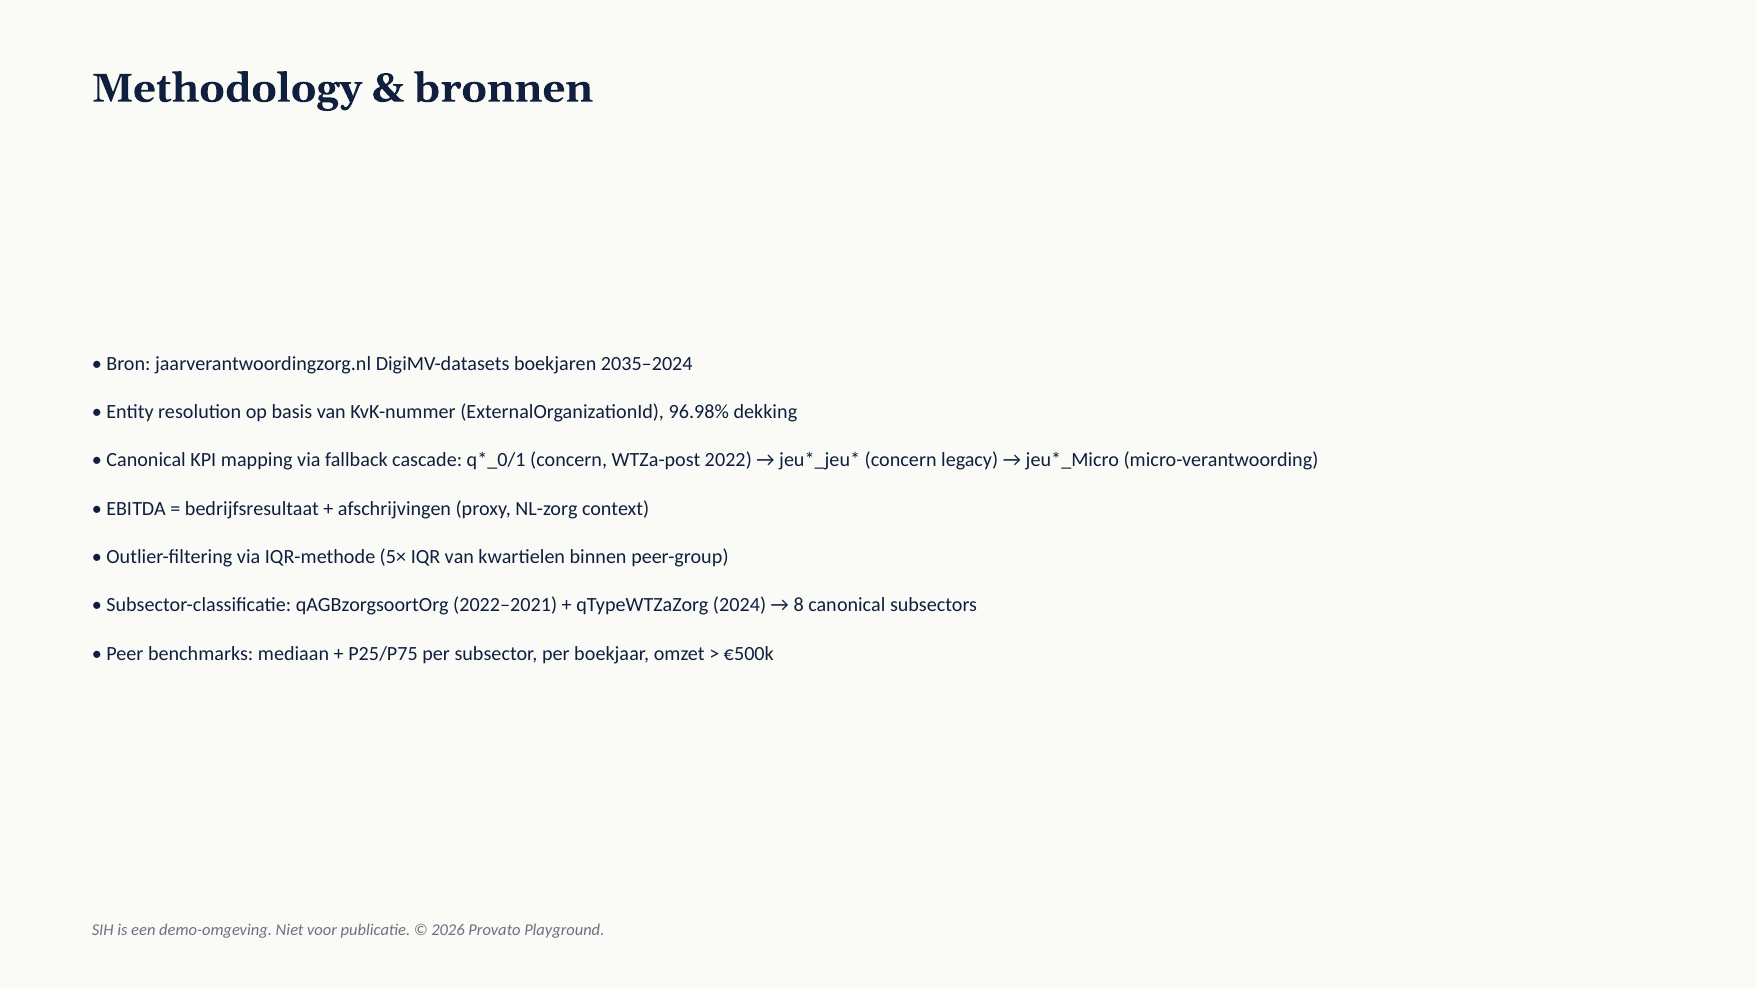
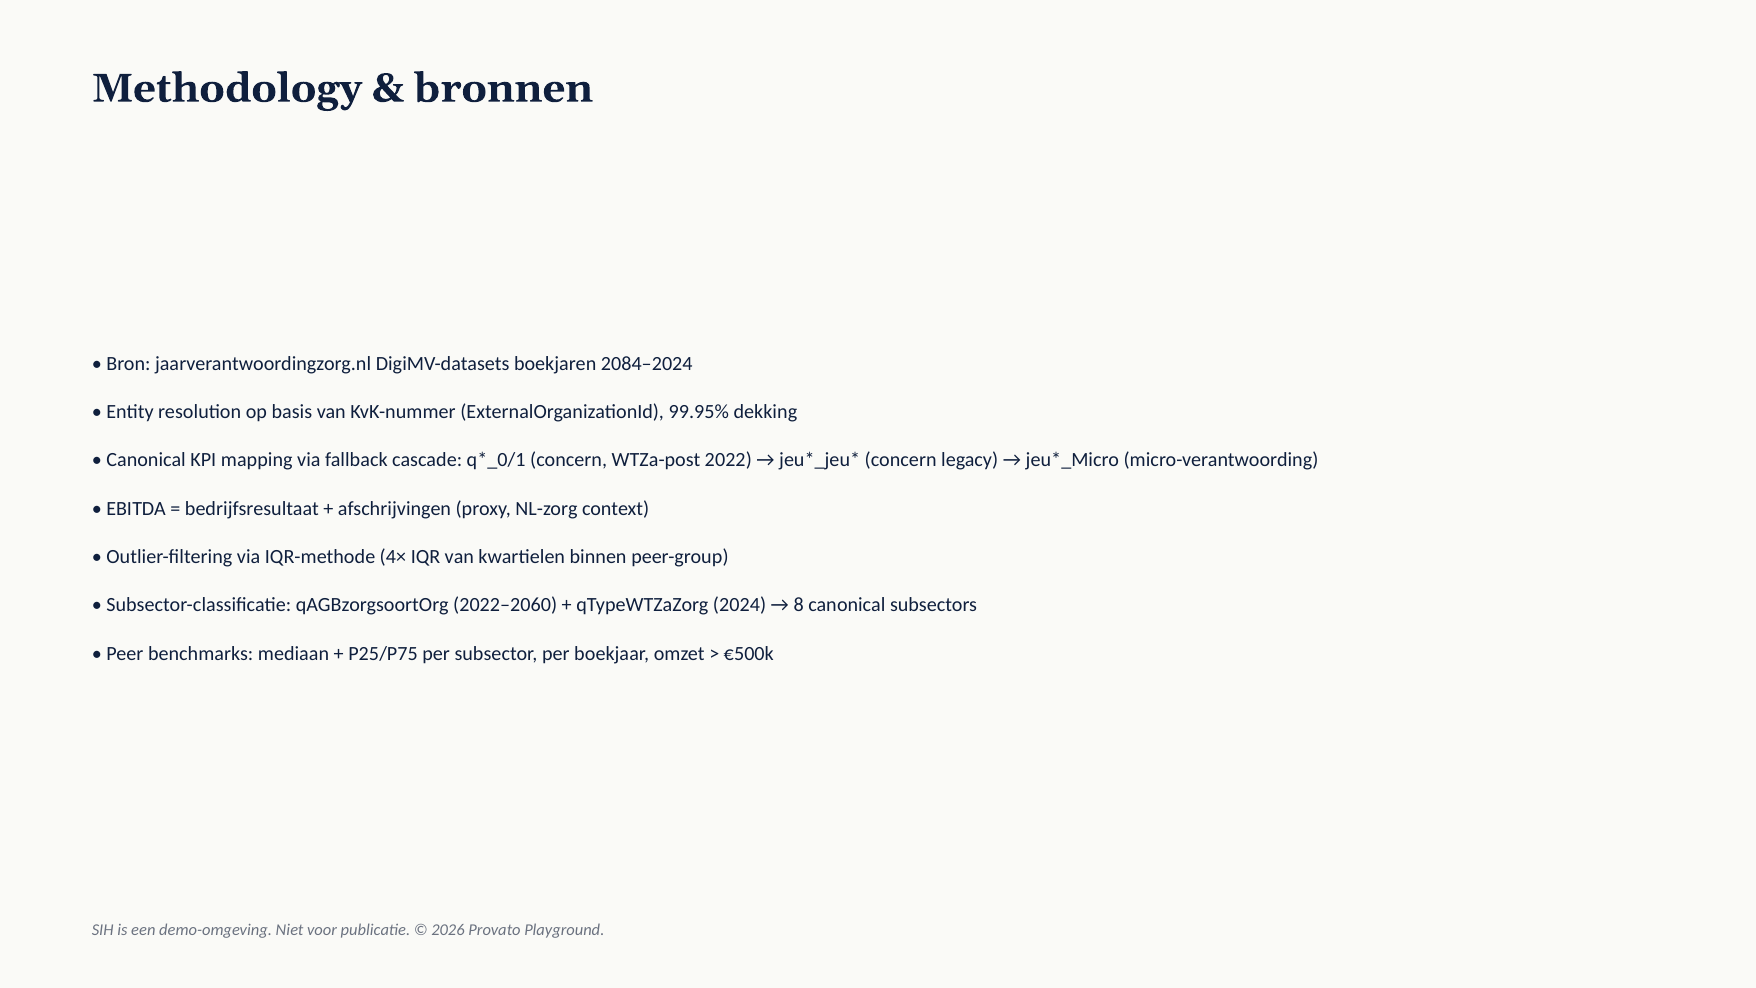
2035–2024: 2035–2024 -> 2084–2024
96.98%: 96.98% -> 99.95%
5×: 5× -> 4×
2022–2021: 2022–2021 -> 2022–2060
